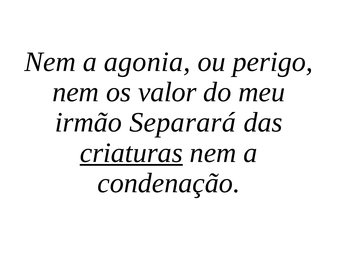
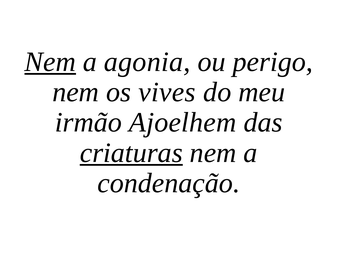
Nem at (50, 62) underline: none -> present
valor: valor -> vives
Separará: Separará -> Ajoelhem
